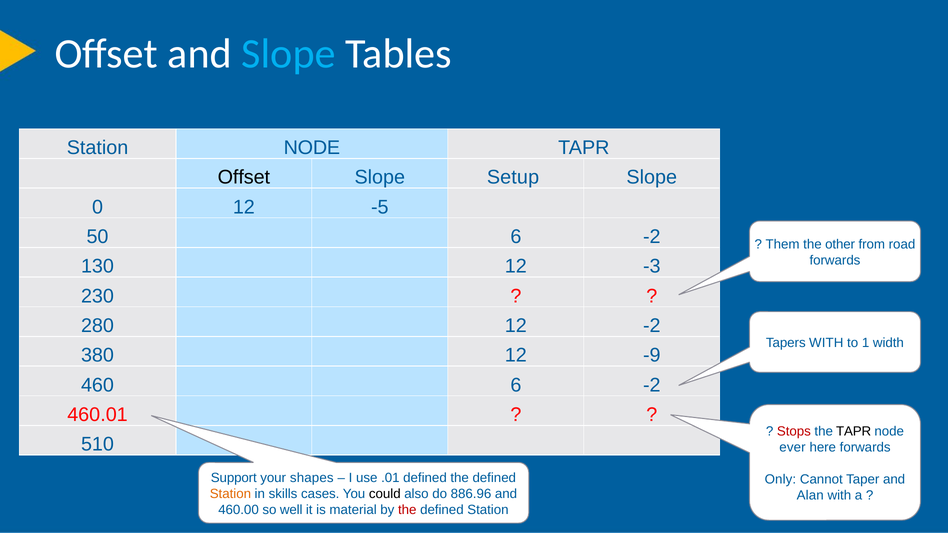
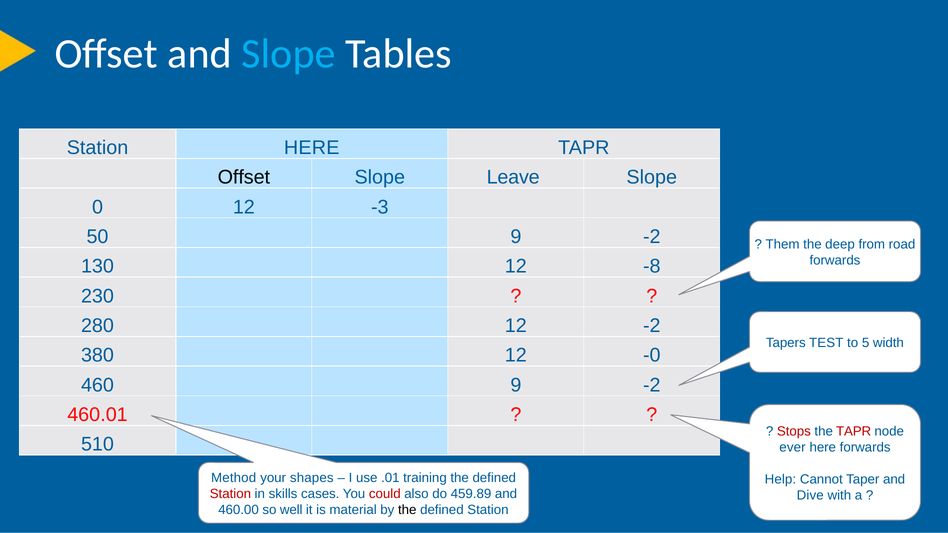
Station NODE: NODE -> HERE
Setup: Setup -> Leave
-5: -5 -> -3
50 6: 6 -> 9
other: other -> deep
-3: -3 -> -8
Tapers WITH: WITH -> TEST
1: 1 -> 5
-9: -9 -> -0
460 6: 6 -> 9
TAPR at (854, 432) colour: black -> red
Support: Support -> Method
.01 defined: defined -> training
Only: Only -> Help
Station at (230, 494) colour: orange -> red
could colour: black -> red
886.96: 886.96 -> 459.89
Alan: Alan -> Dive
the at (407, 510) colour: red -> black
